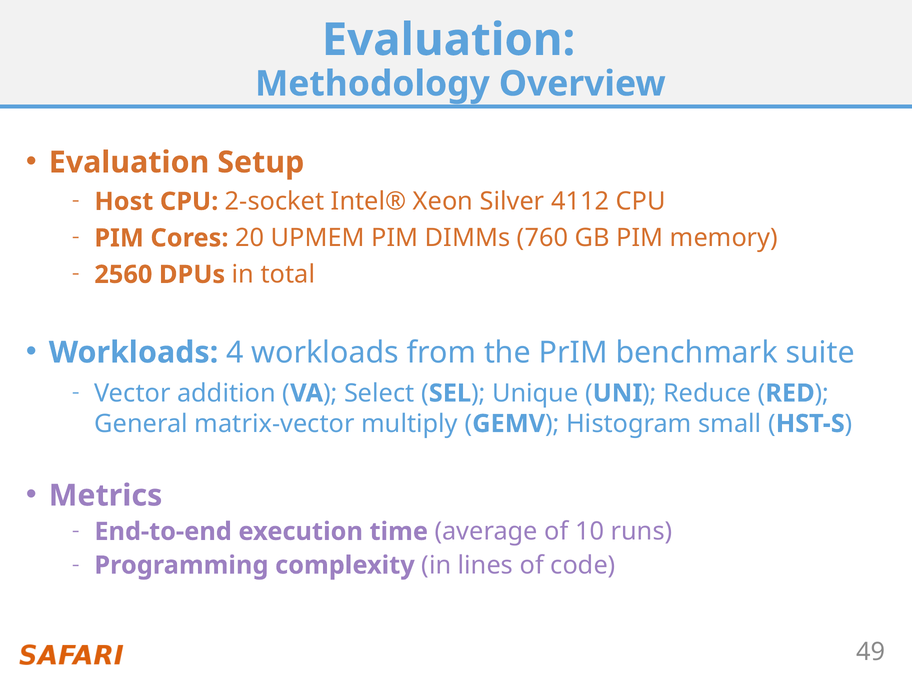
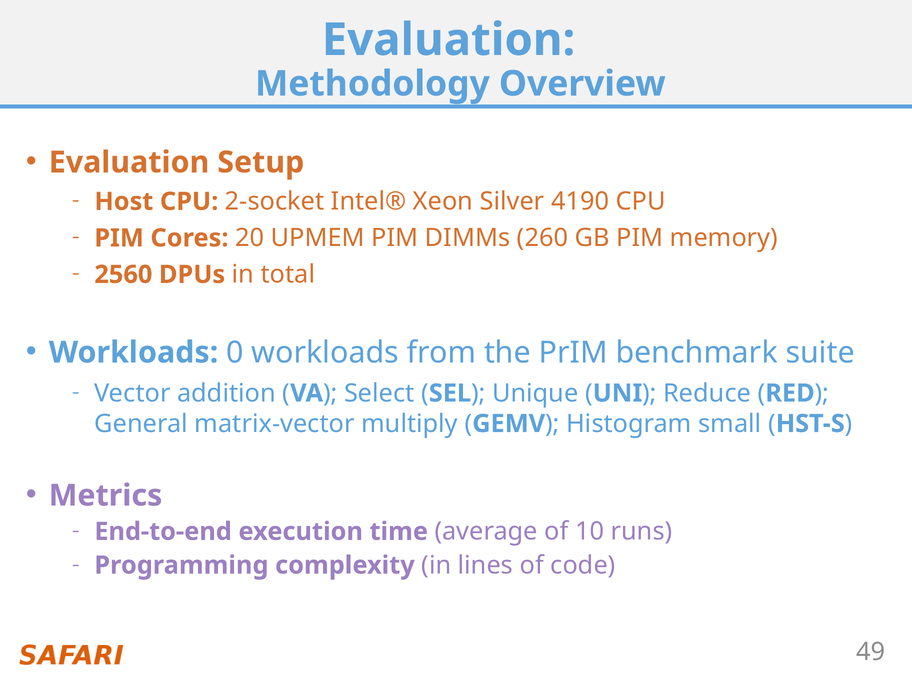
4112: 4112 -> 4190
760: 760 -> 260
4: 4 -> 0
